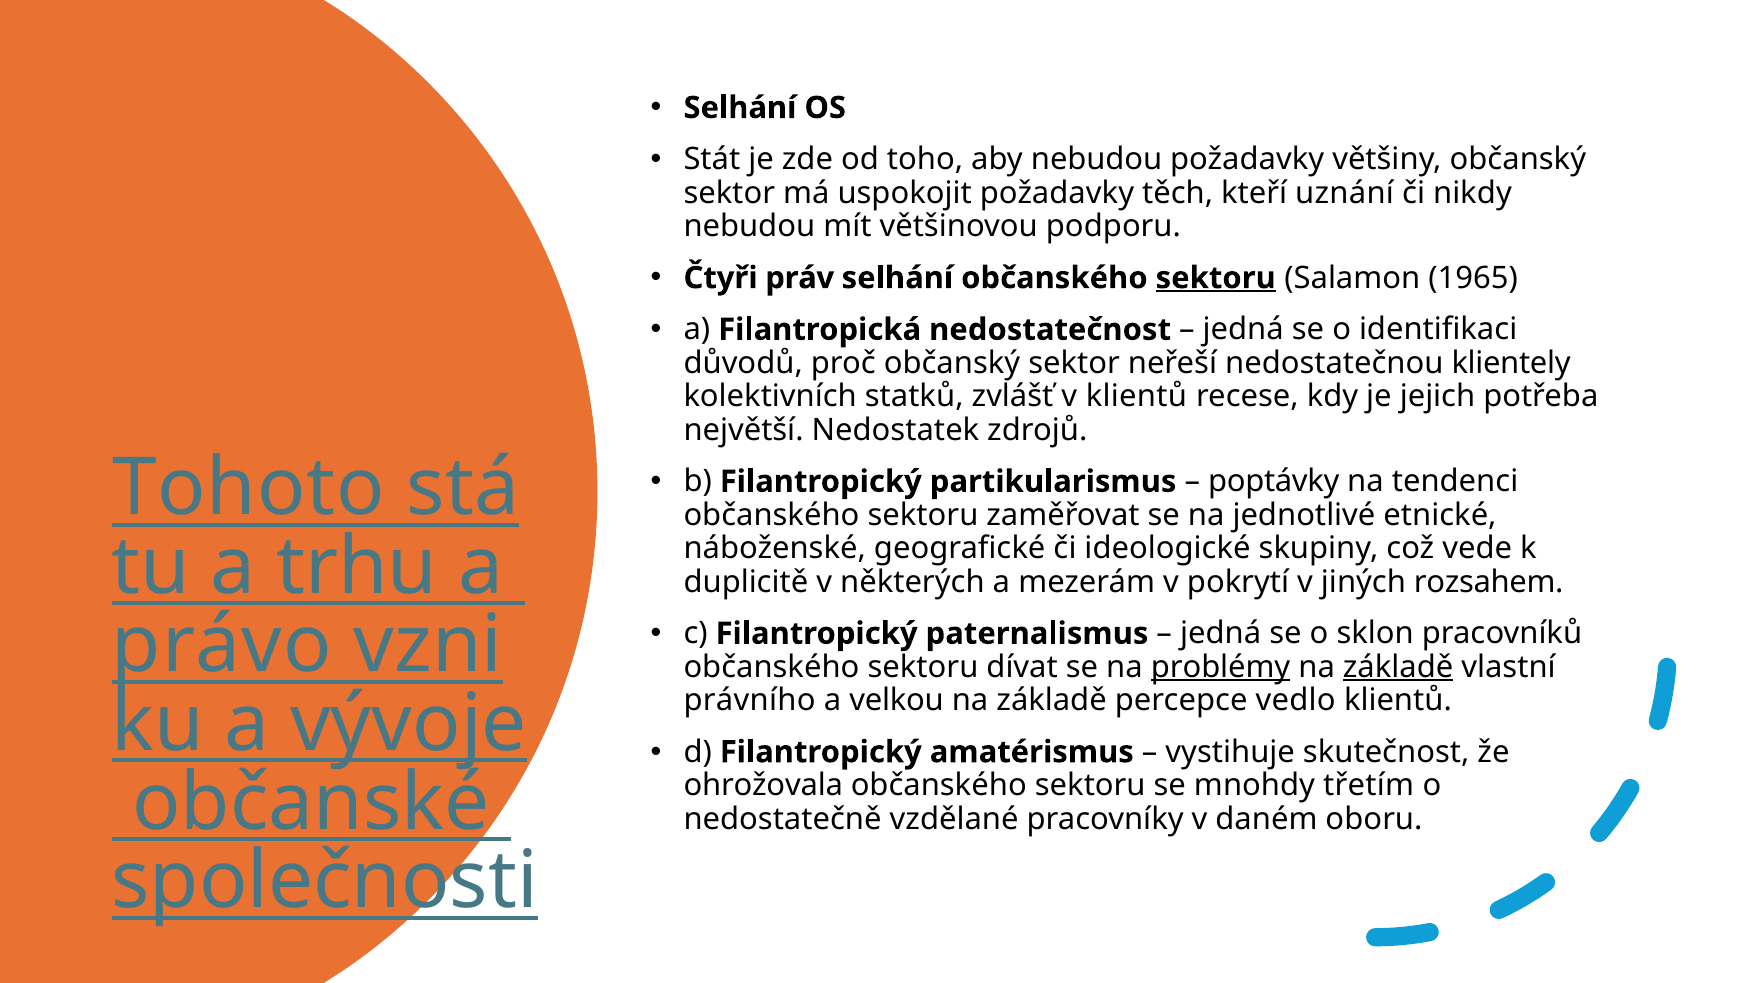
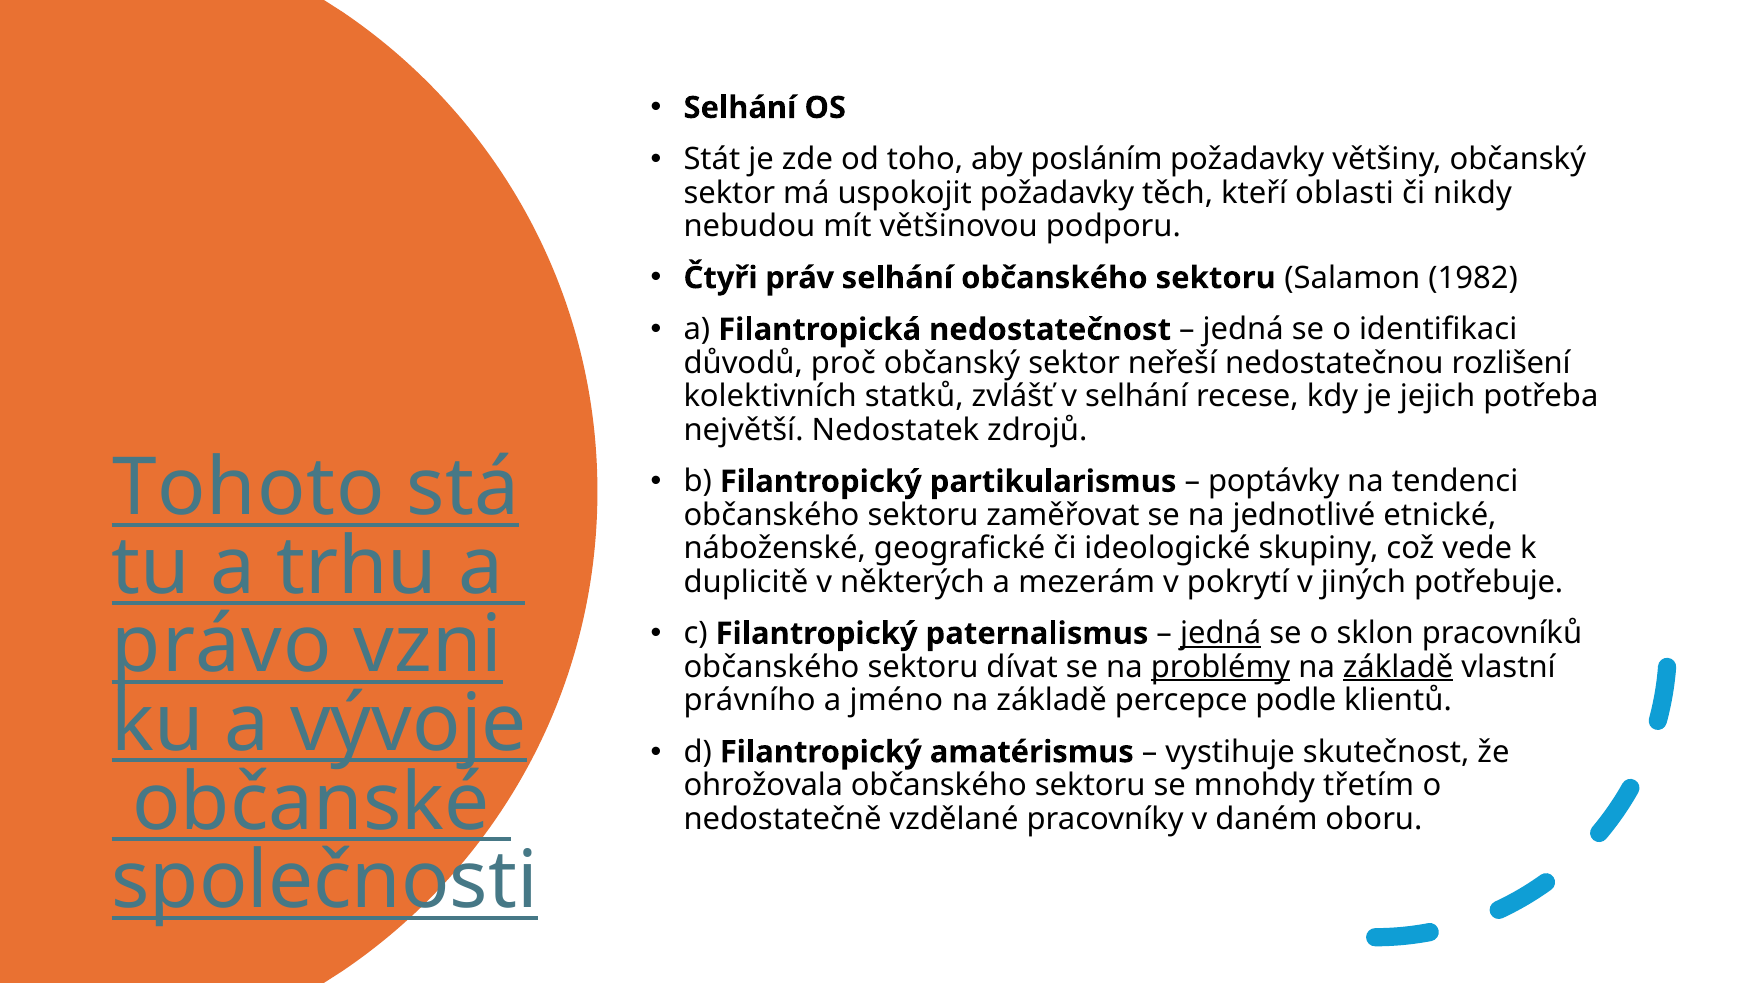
aby nebudou: nebudou -> posláním
uznání: uznání -> oblasti
sektoru at (1216, 278) underline: present -> none
1965: 1965 -> 1982
klientely: klientely -> rozlišení
v klientů: klientů -> selhání
rozsahem: rozsahem -> potřebuje
jedná at (1221, 634) underline: none -> present
velkou: velkou -> jméno
vedlo: vedlo -> podle
